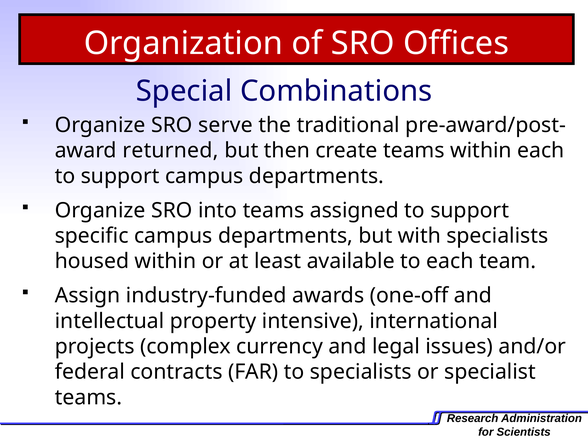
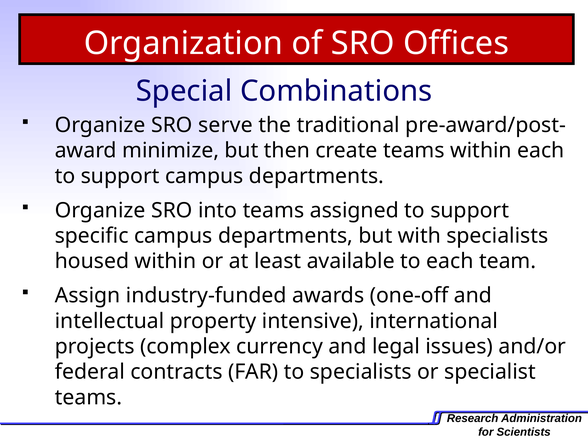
returned: returned -> minimize
